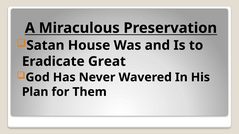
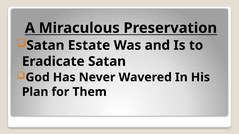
House: House -> Estate
Eradicate Great: Great -> Satan
